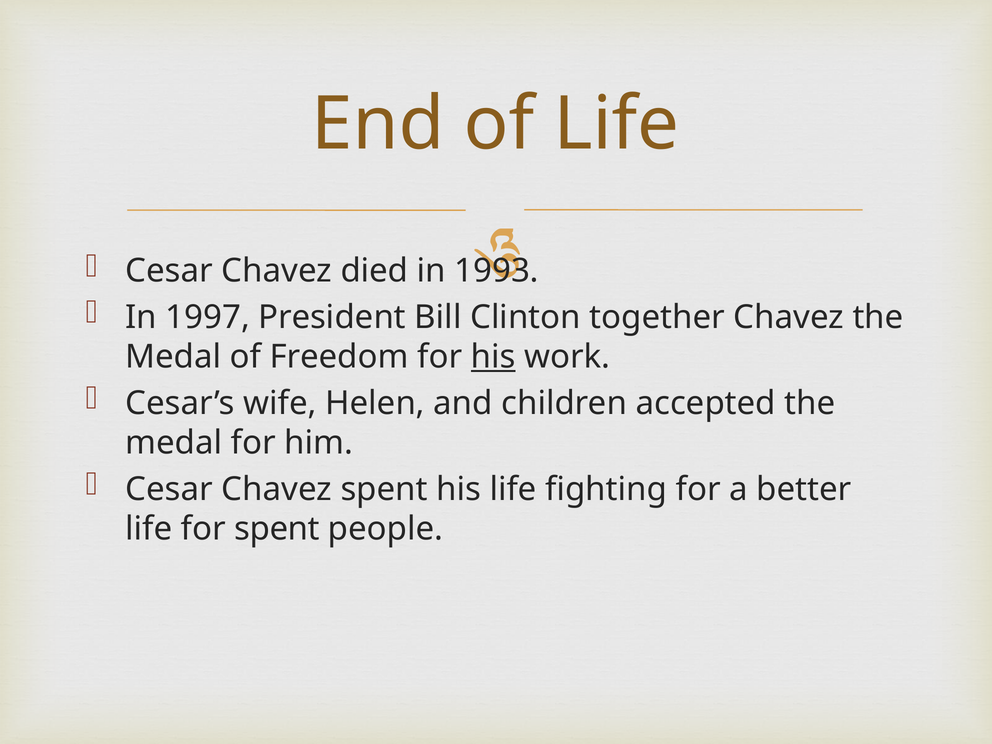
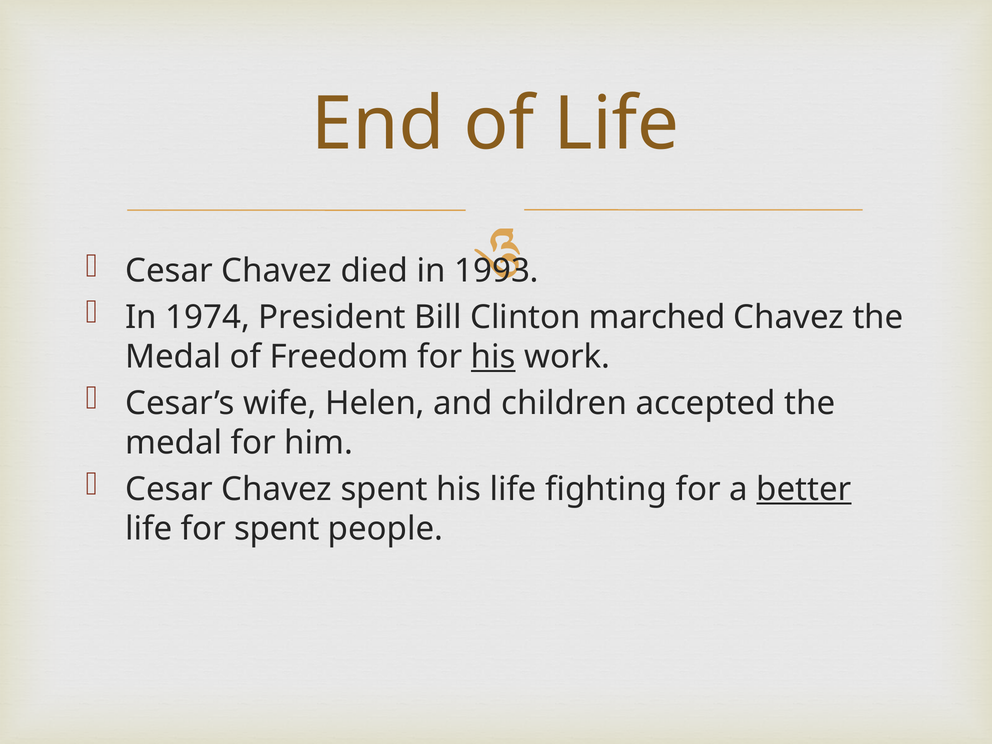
1997: 1997 -> 1974
together: together -> marched
better underline: none -> present
